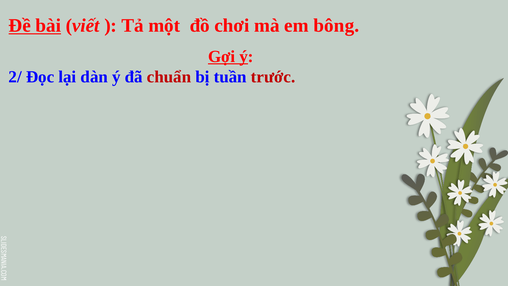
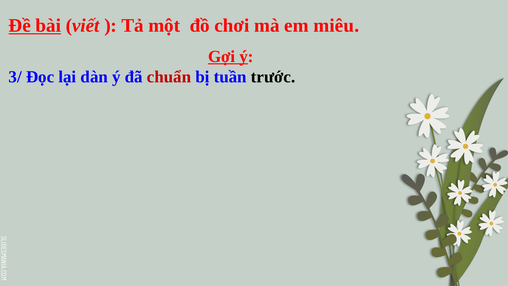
bông: bông -> miêu
2/: 2/ -> 3/
trước colour: red -> black
